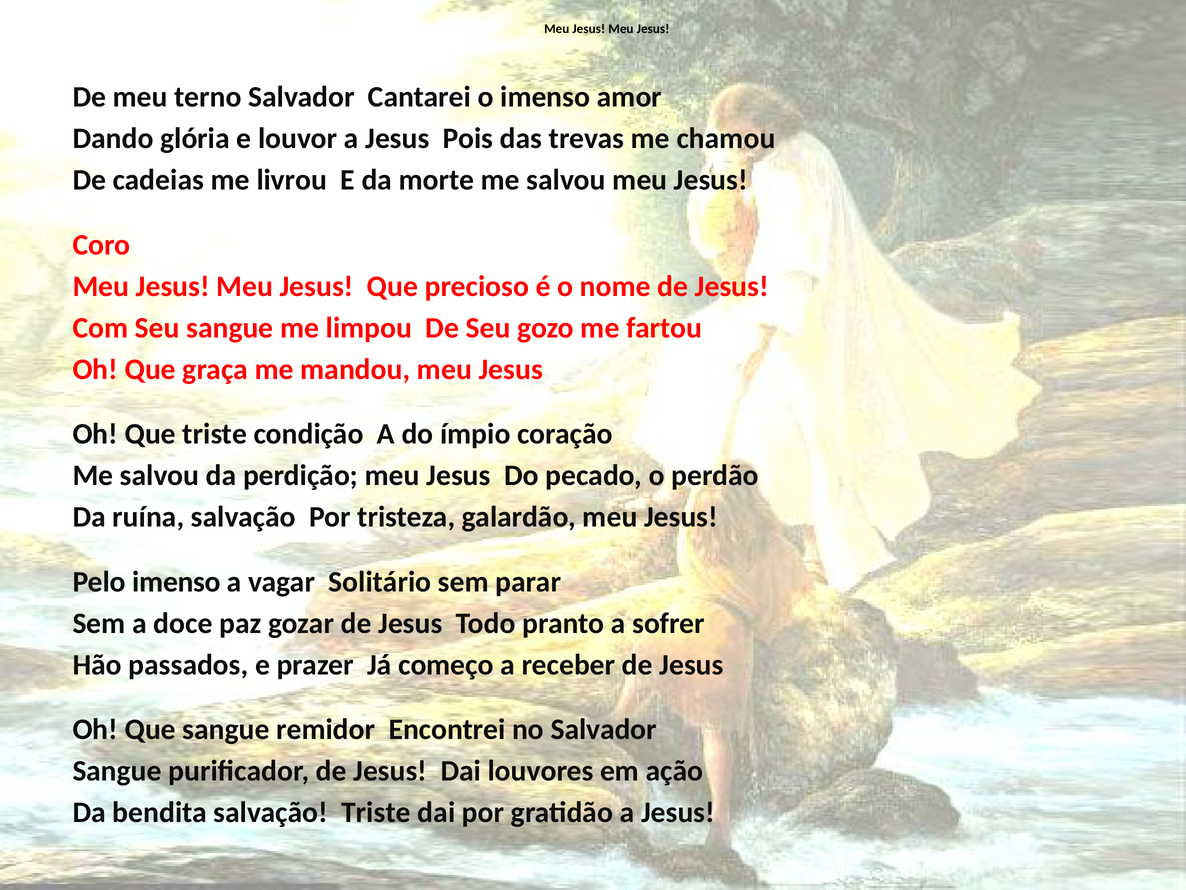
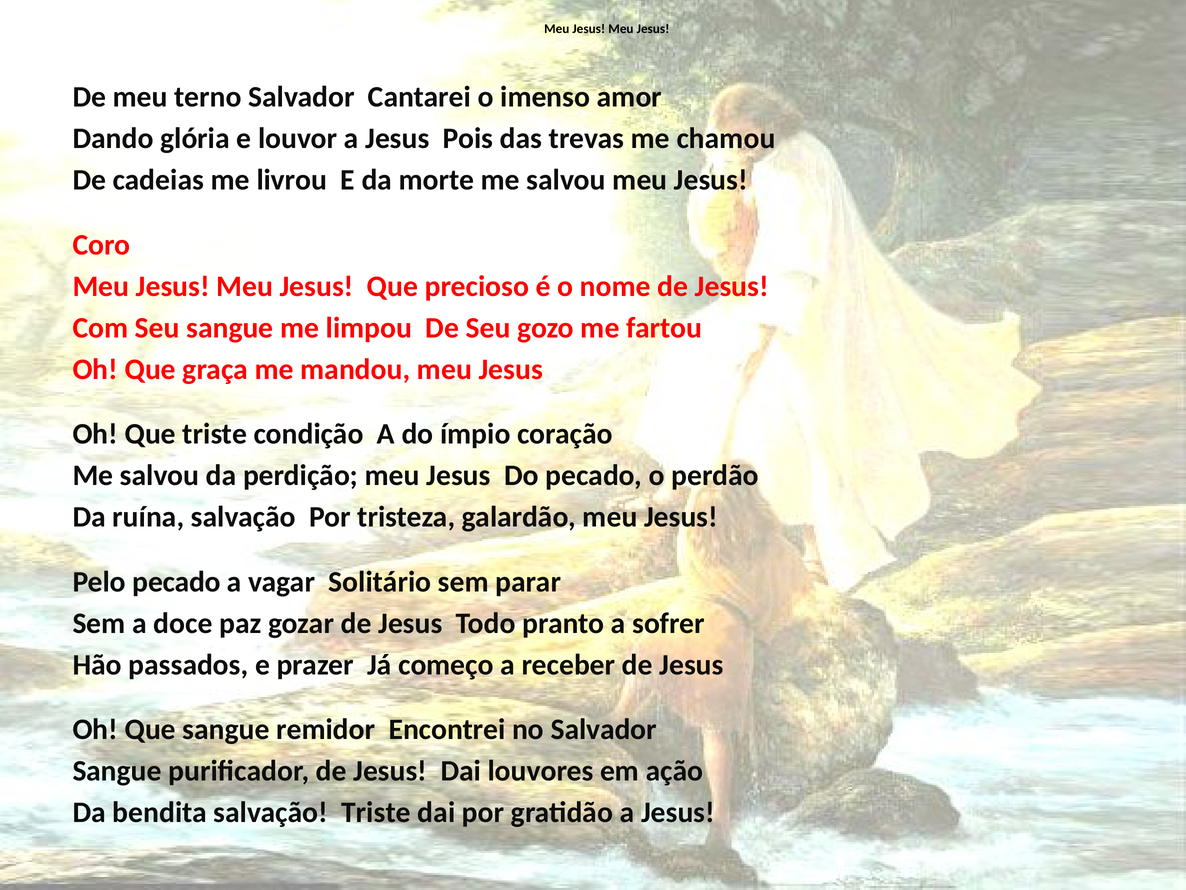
Pelo imenso: imenso -> pecado
